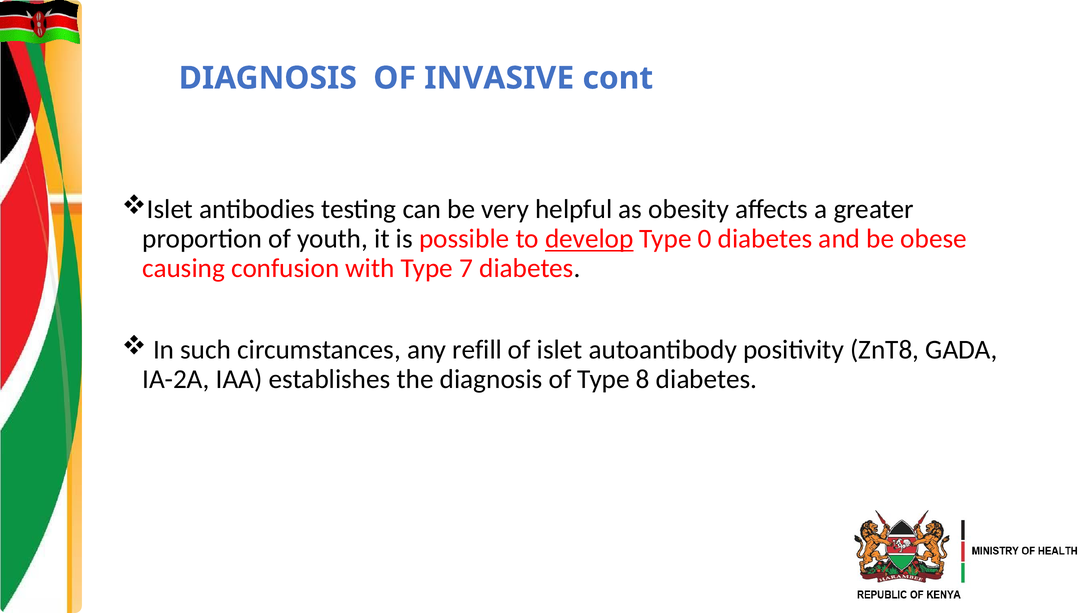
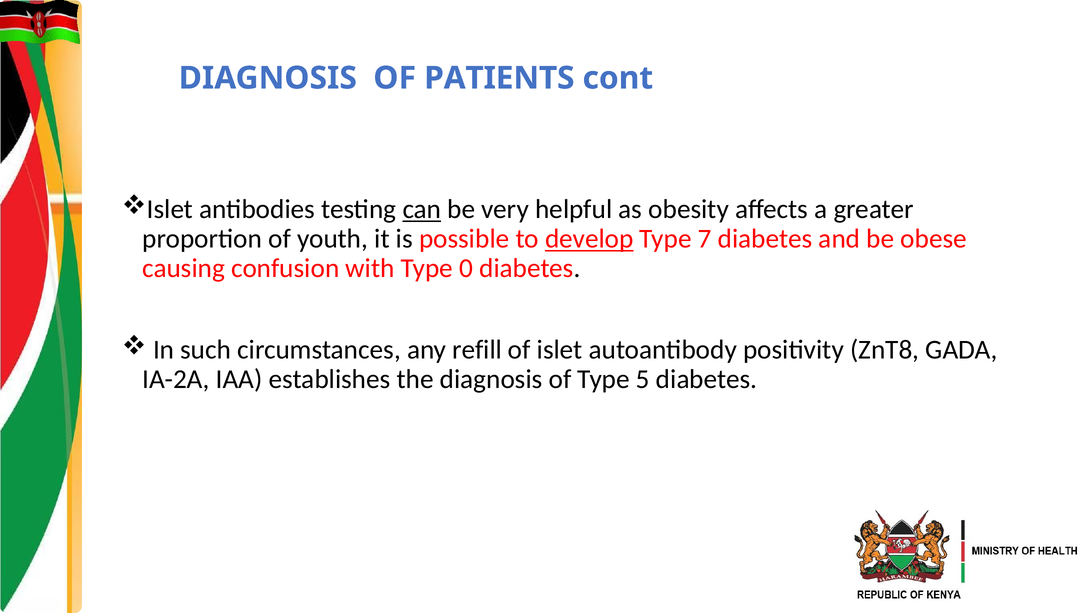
INVASIVE: INVASIVE -> PATIENTS
can underline: none -> present
0: 0 -> 7
7: 7 -> 0
8: 8 -> 5
